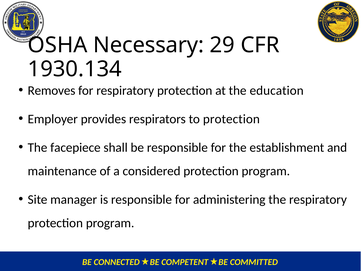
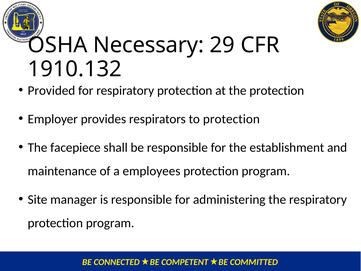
1930.134: 1930.134 -> 1910.132
Removes: Removes -> Provided
the education: education -> protection
considered: considered -> employees
